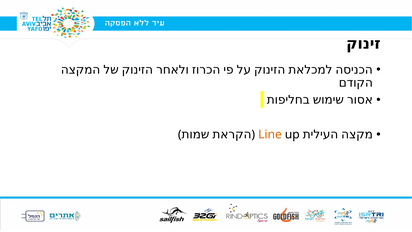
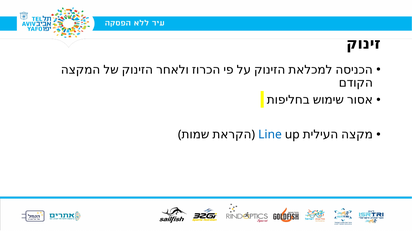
Line colour: orange -> blue
